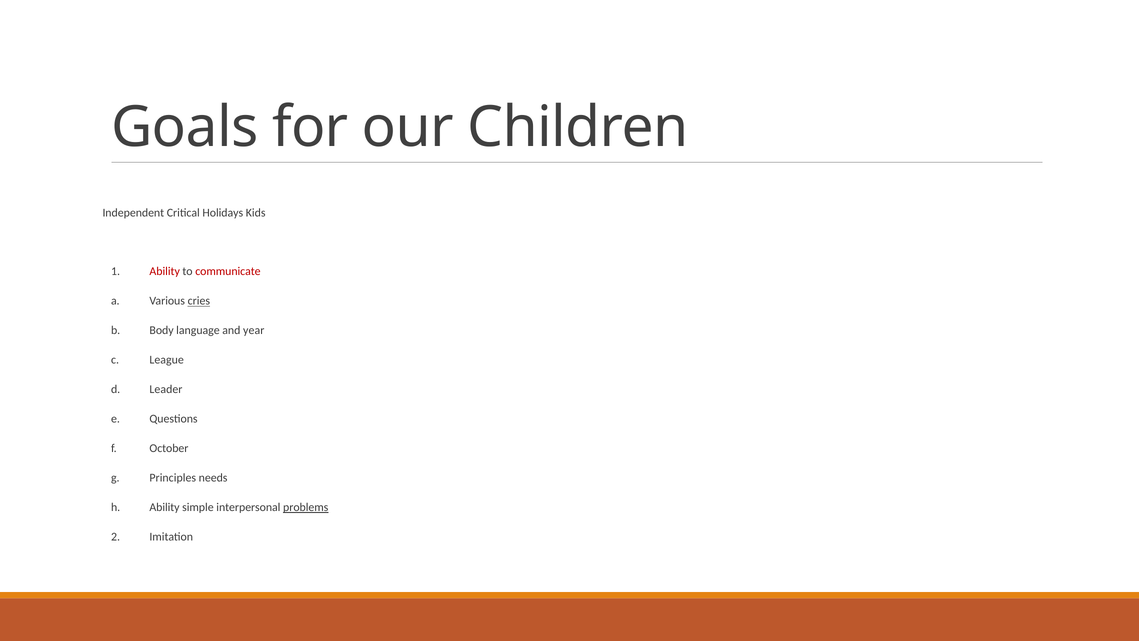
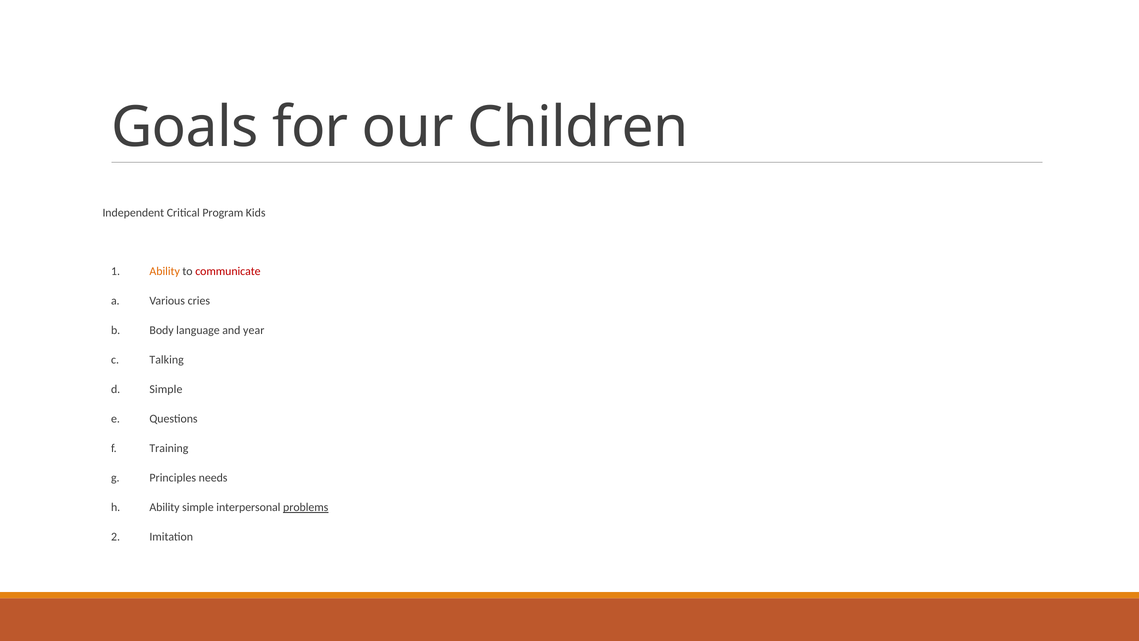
Holidays: Holidays -> Program
Ability at (165, 271) colour: red -> orange
cries underline: present -> none
League: League -> Talking
d Leader: Leader -> Simple
October: October -> Training
